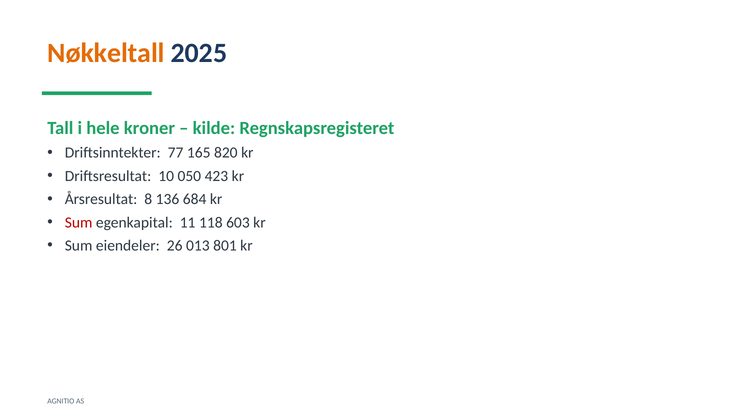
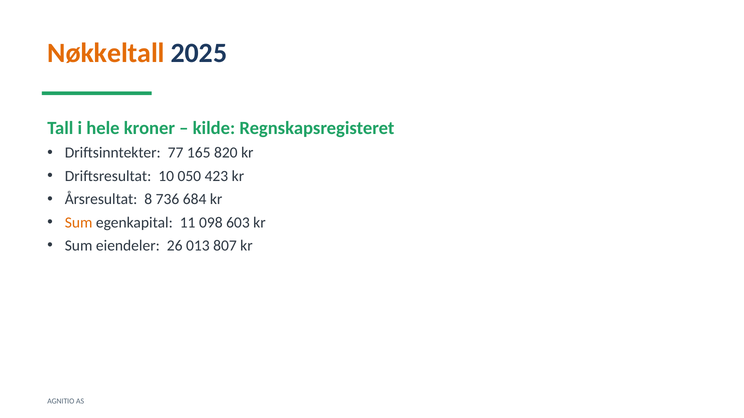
136: 136 -> 736
Sum at (79, 223) colour: red -> orange
118: 118 -> 098
801: 801 -> 807
